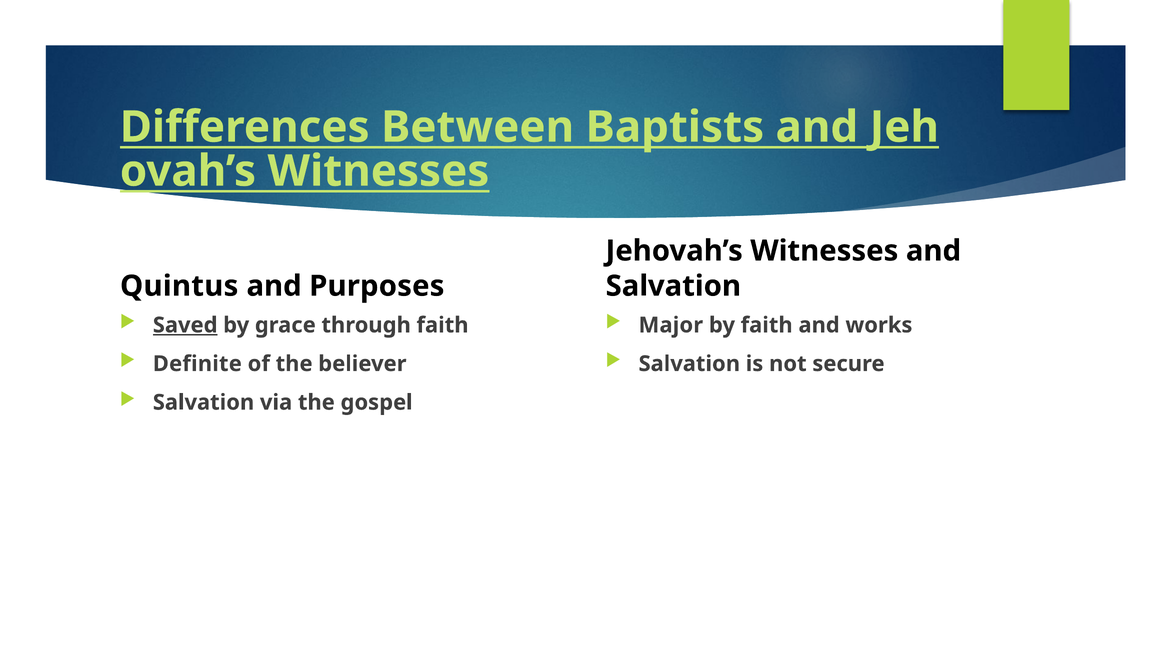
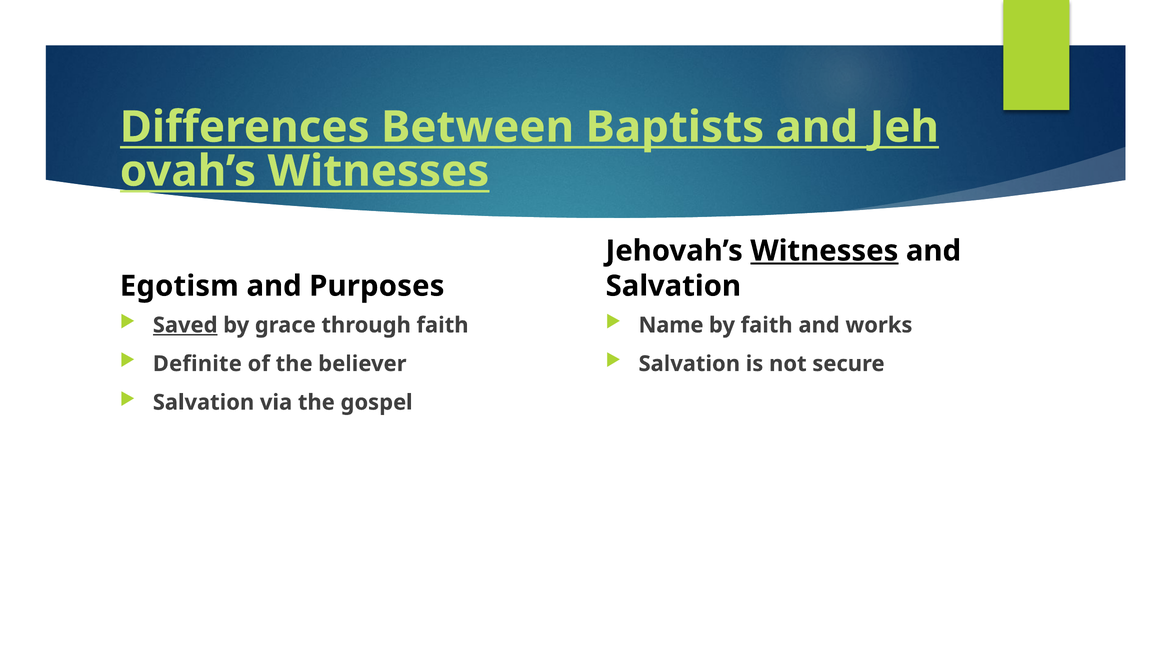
Witnesses at (824, 251) underline: none -> present
Quintus: Quintus -> Egotism
Major: Major -> Name
